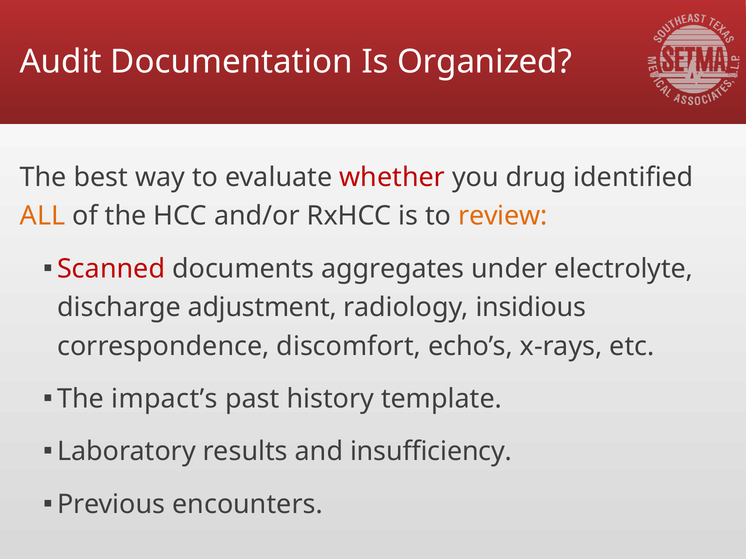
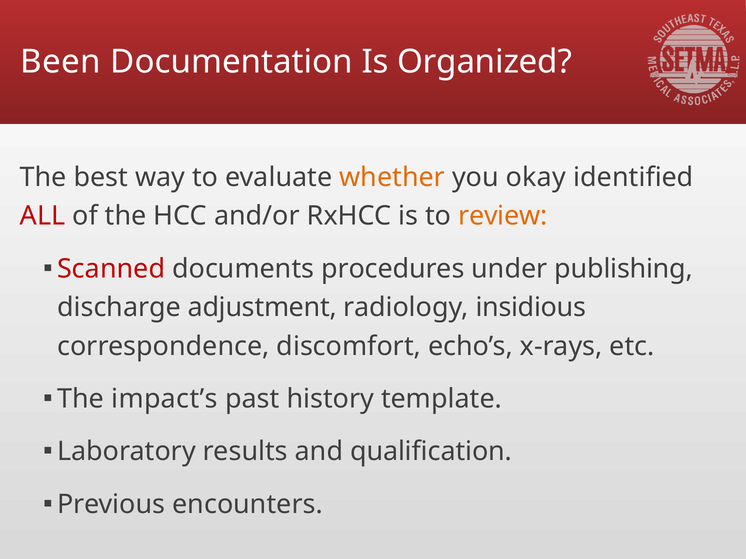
Audit: Audit -> Been
whether colour: red -> orange
drug: drug -> okay
ALL colour: orange -> red
aggregates: aggregates -> procedures
electrolyte: electrolyte -> publishing
insufficiency: insufficiency -> qualification
